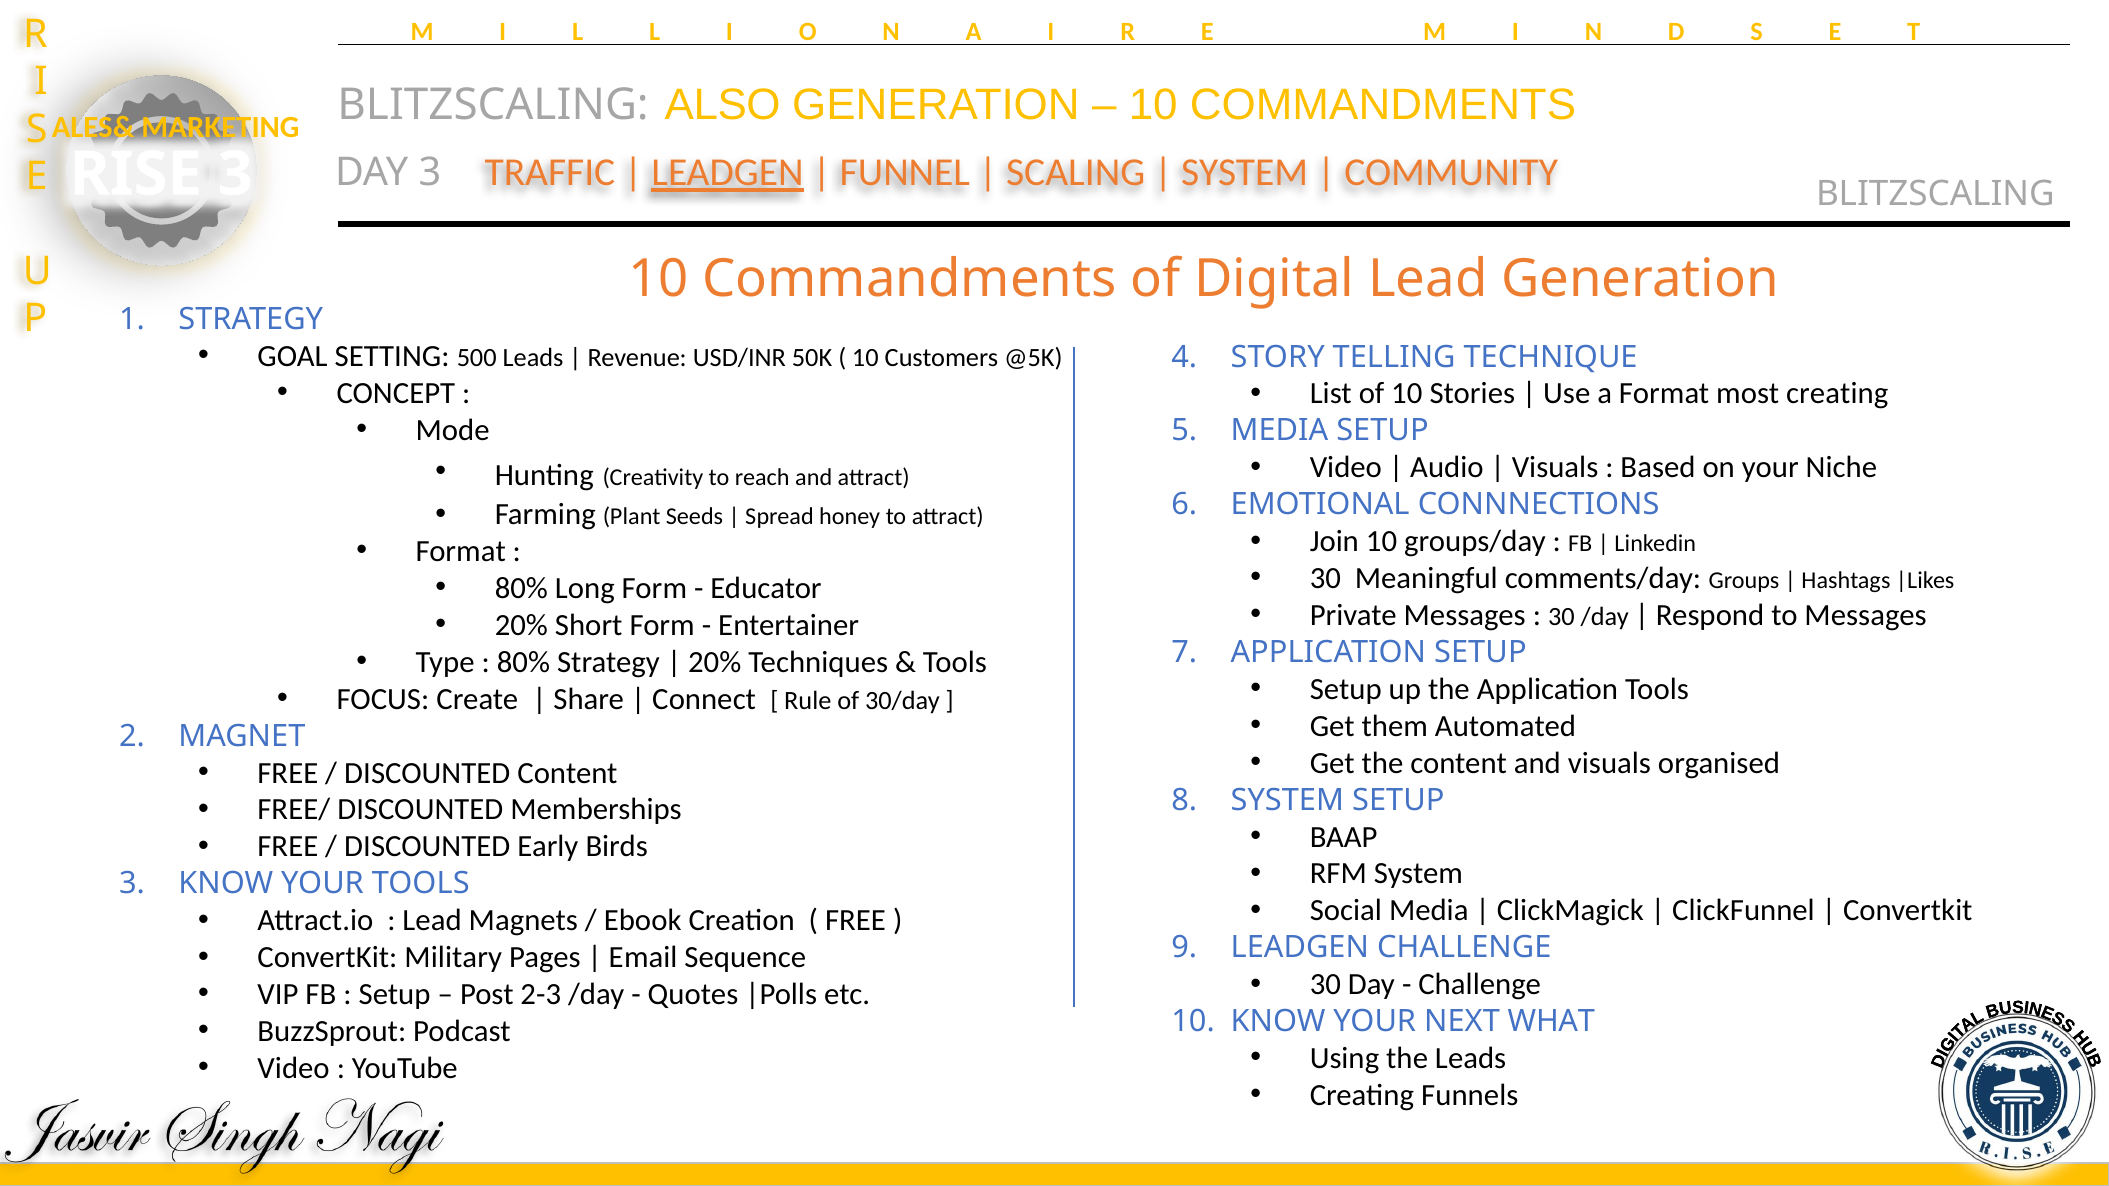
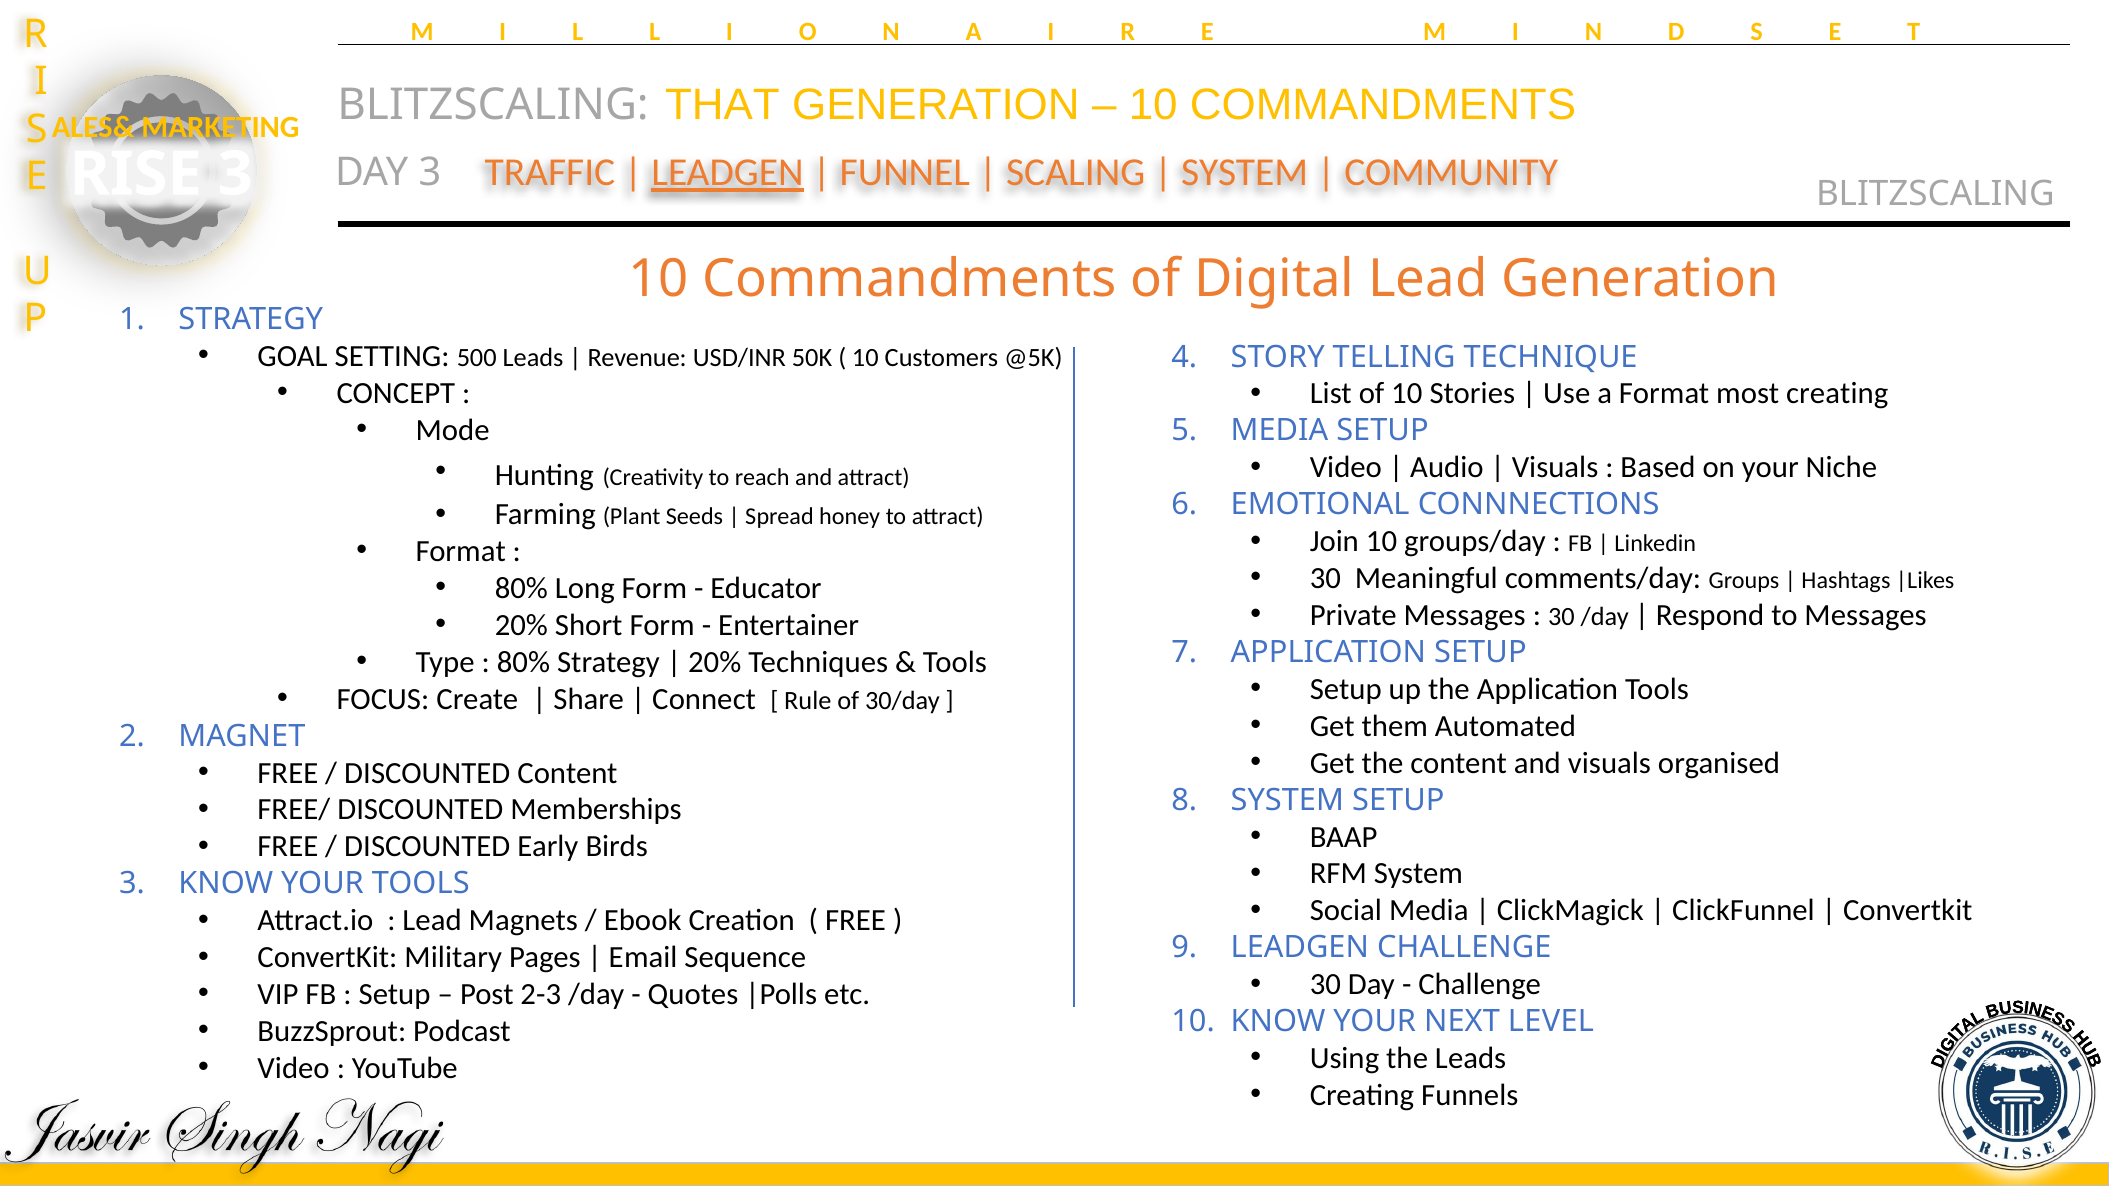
ALSO: ALSO -> THAT
WHAT: WHAT -> LEVEL
